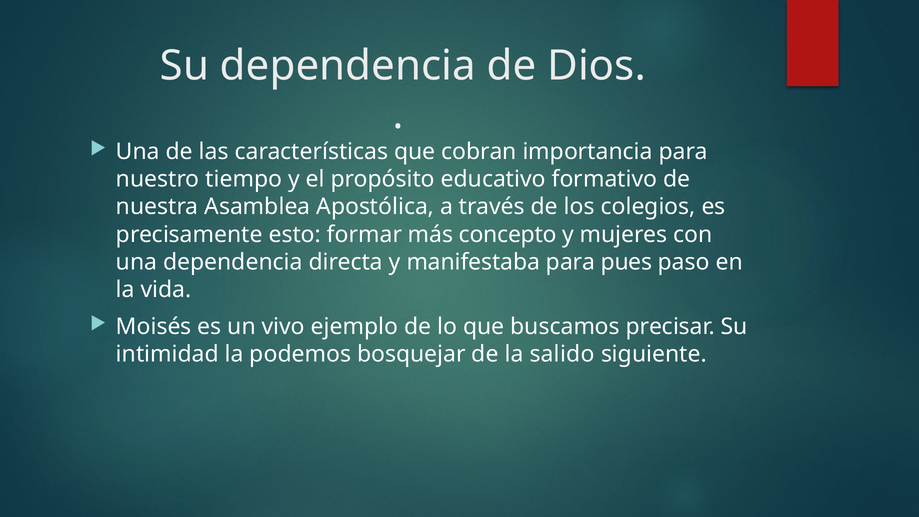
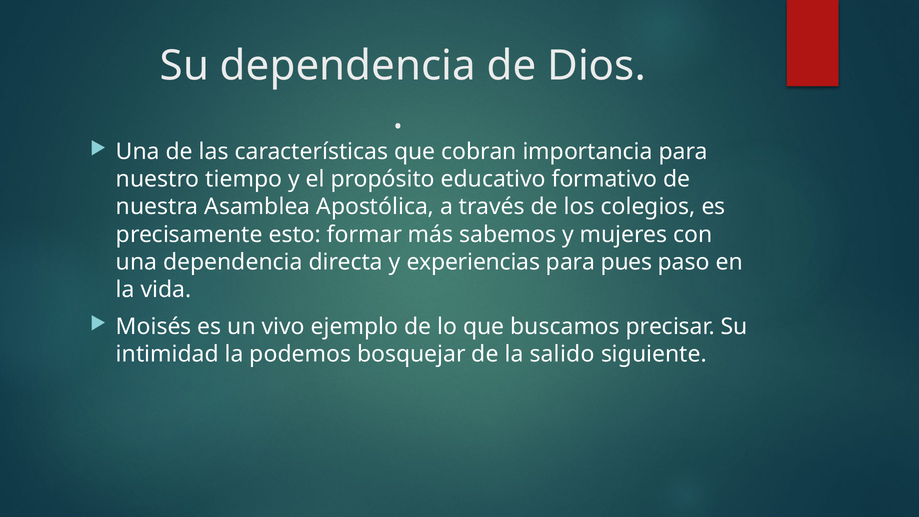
concepto: concepto -> sabemos
manifestaba: manifestaba -> experiencias
